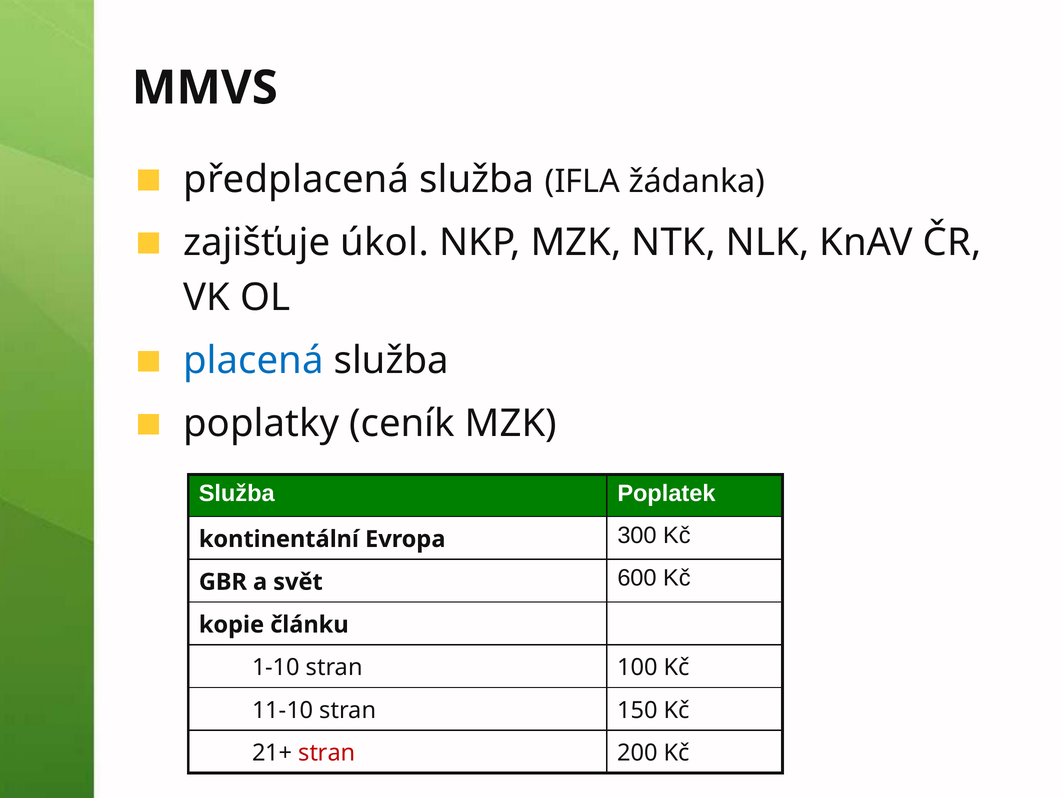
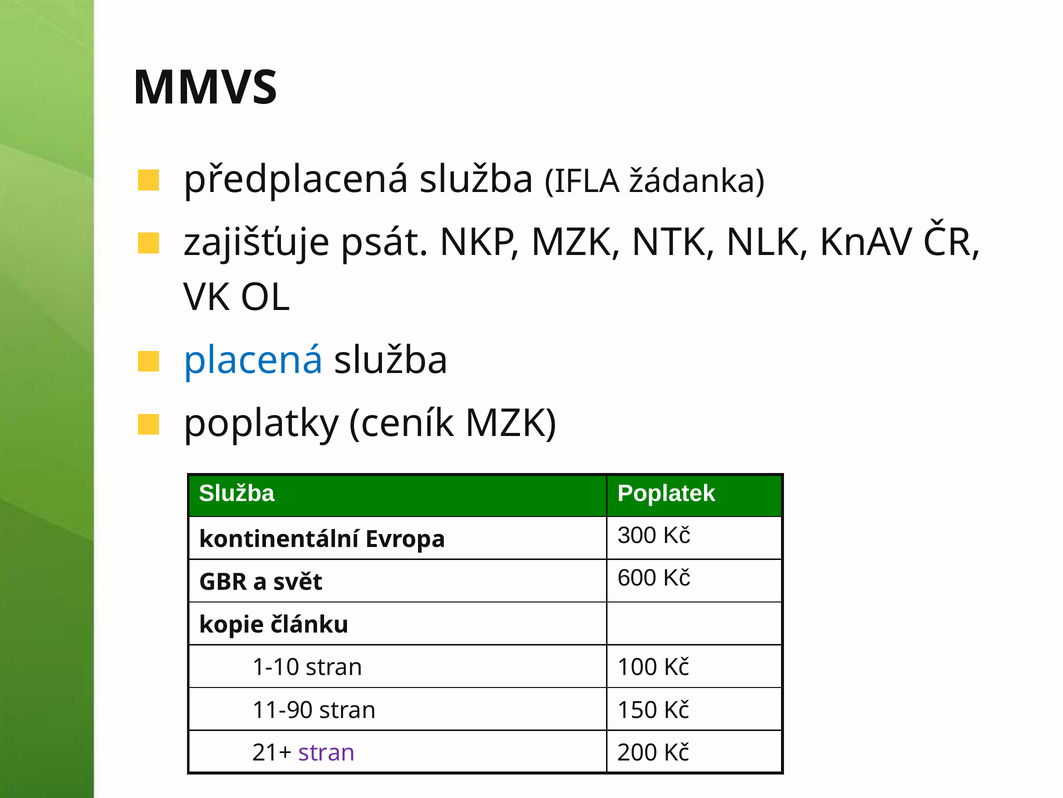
úkol: úkol -> psát
11-10: 11-10 -> 11-90
stran at (327, 752) colour: red -> purple
